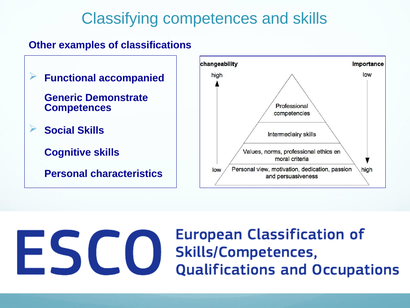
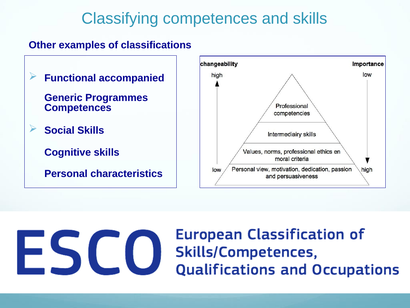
Demonstrate: Demonstrate -> Programmes
